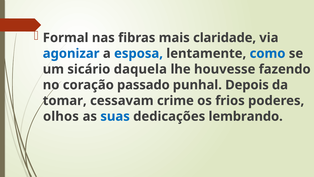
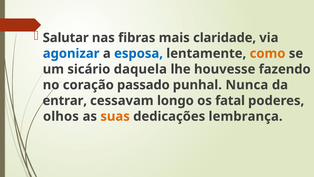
Formal: Formal -> Salutar
como colour: blue -> orange
Depois: Depois -> Nunca
tomar: tomar -> entrar
crime: crime -> longo
frios: frios -> fatal
suas colour: blue -> orange
lembrando: lembrando -> lembrança
